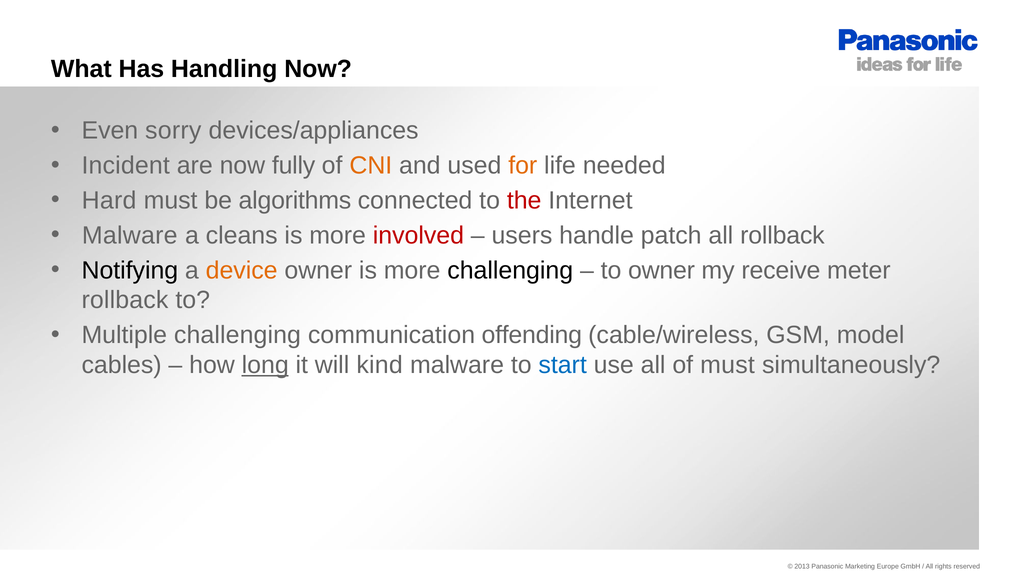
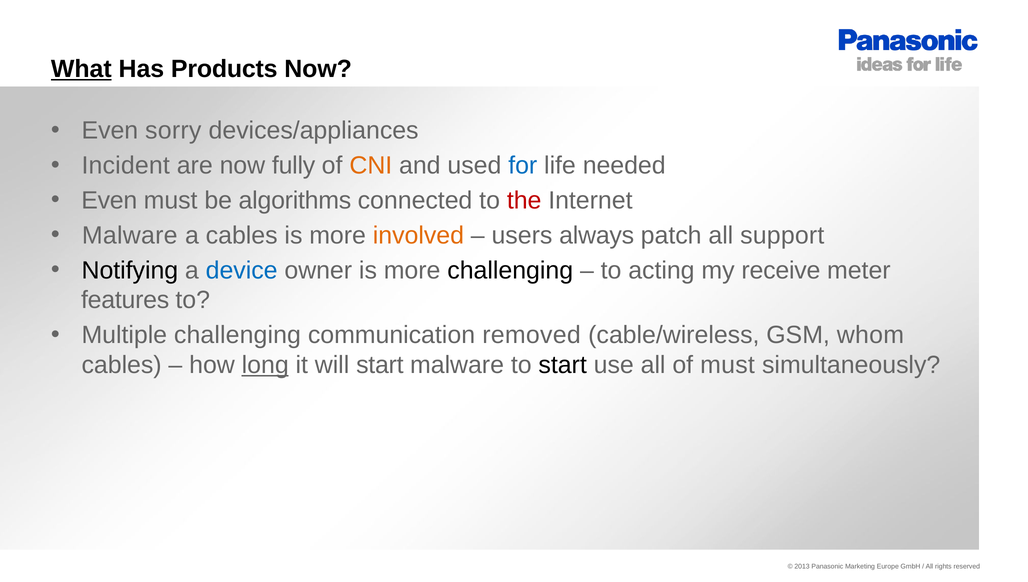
What underline: none -> present
Handling: Handling -> Products
for colour: orange -> blue
Hard at (109, 200): Hard -> Even
a cleans: cleans -> cables
involved colour: red -> orange
handle: handle -> always
all rollback: rollback -> support
device colour: orange -> blue
to owner: owner -> acting
rollback at (125, 300): rollback -> features
offending: offending -> removed
model: model -> whom
will kind: kind -> start
start at (563, 365) colour: blue -> black
